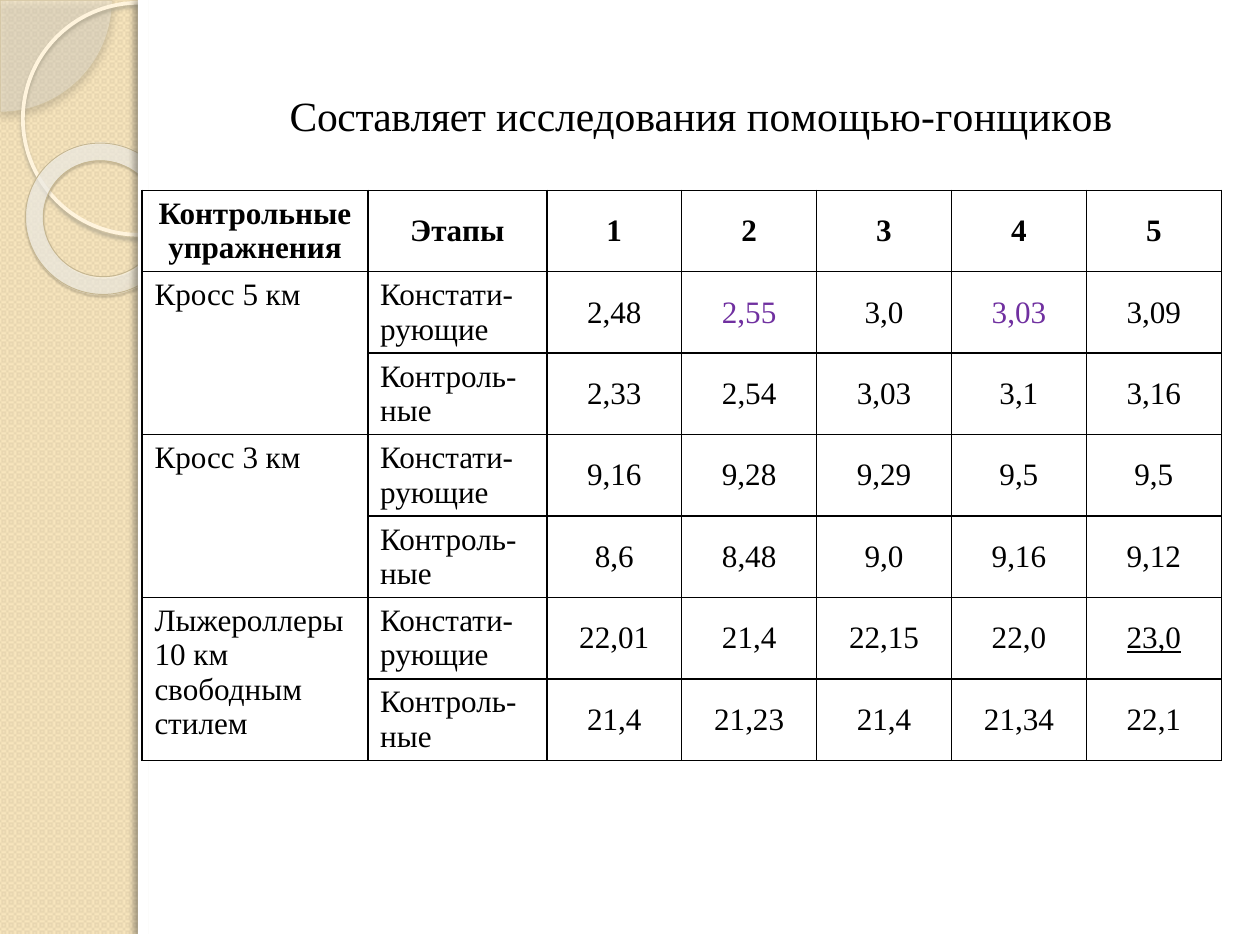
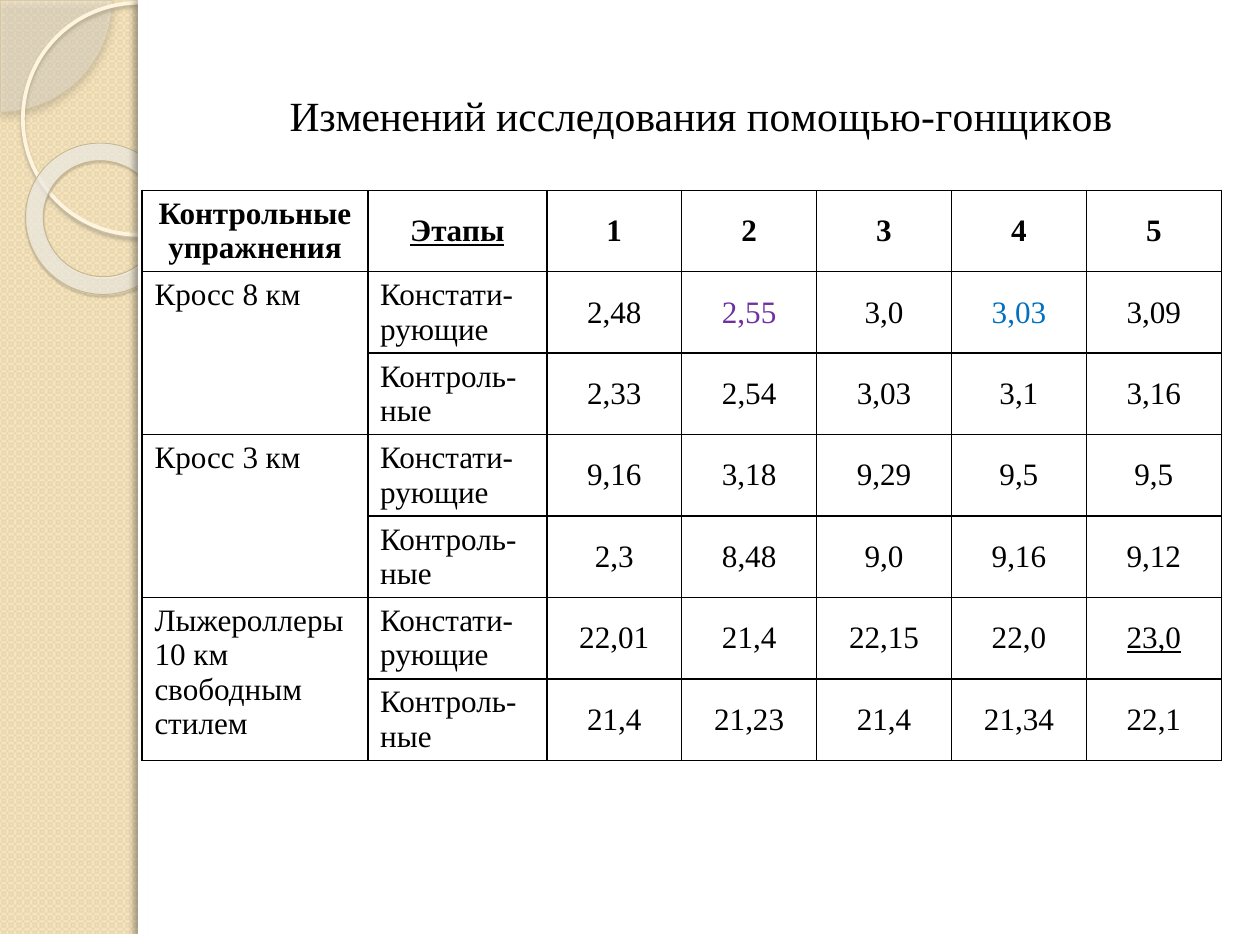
Составляет: Составляет -> Изменений
Этапы underline: none -> present
Кросс 5: 5 -> 8
3,03 at (1019, 313) colour: purple -> blue
9,28: 9,28 -> 3,18
8,6: 8,6 -> 2,3
